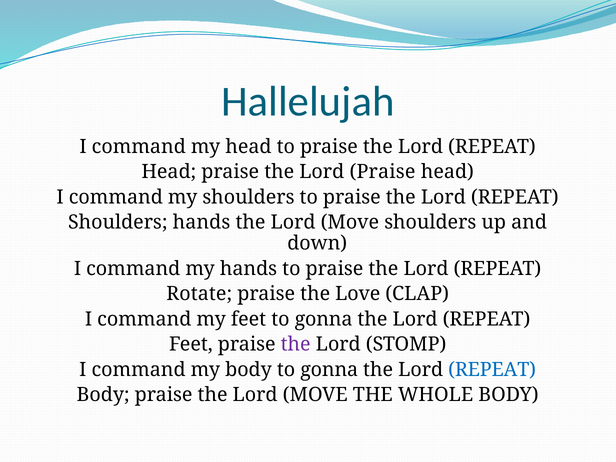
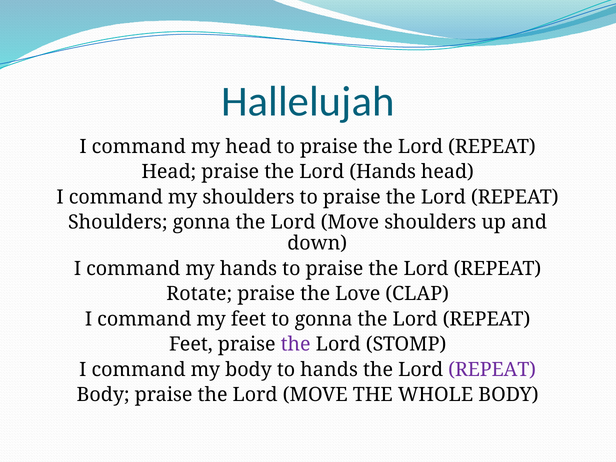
Lord Praise: Praise -> Hands
Shoulders hands: hands -> gonna
body to gonna: gonna -> hands
REPEAT at (492, 370) colour: blue -> purple
